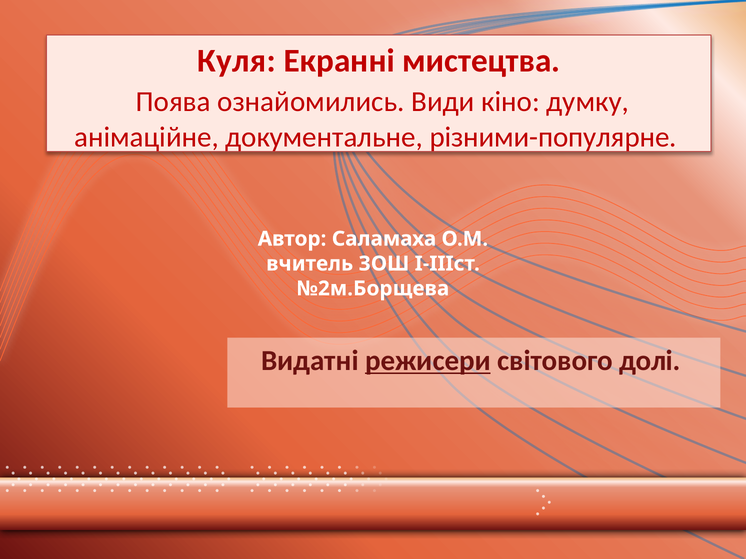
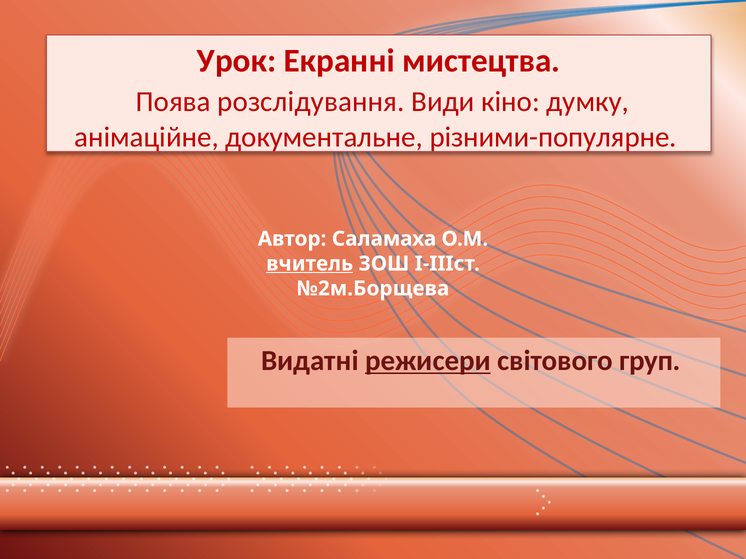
Куля: Куля -> Урок
ознайомились: ознайомились -> розслідування
вчитель underline: none -> present
долі: долі -> груп
